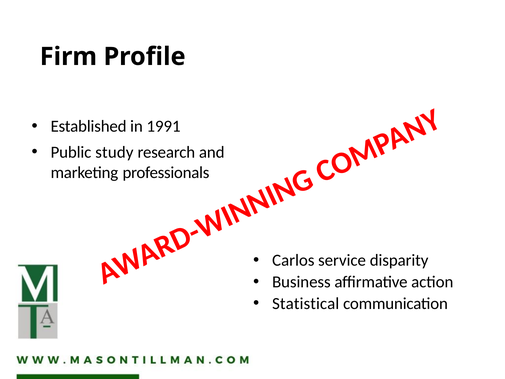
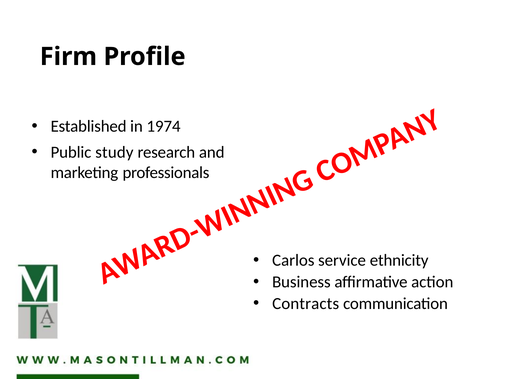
1991: 1991 -> 1974
disparity: disparity -> ethnicity
Statistical: Statistical -> Contracts
